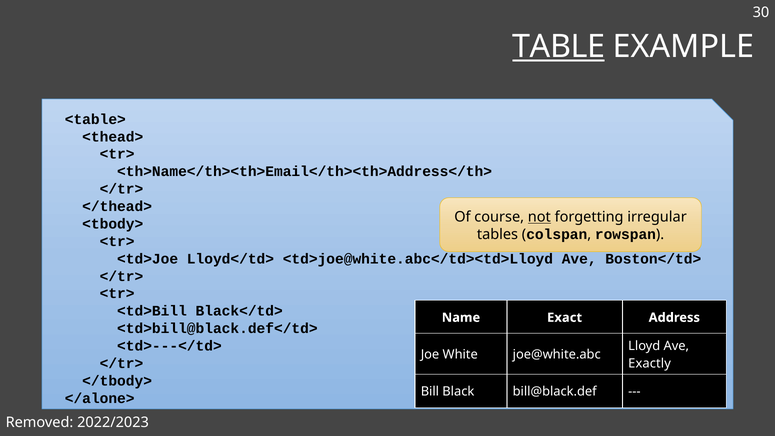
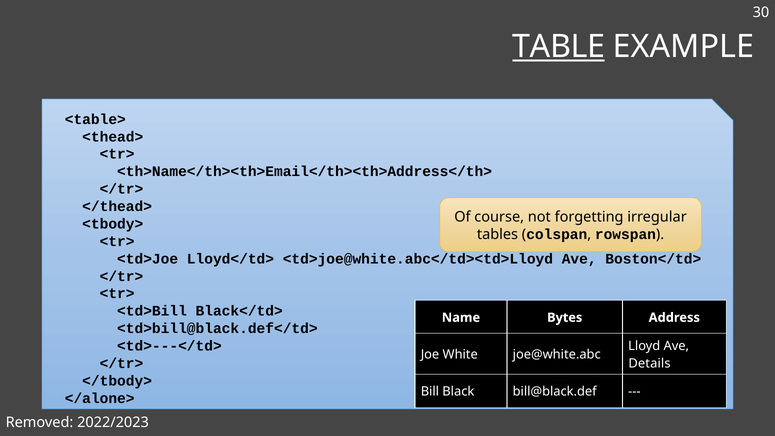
not underline: present -> none
Exact: Exact -> Bytes
Exactly: Exactly -> Details
